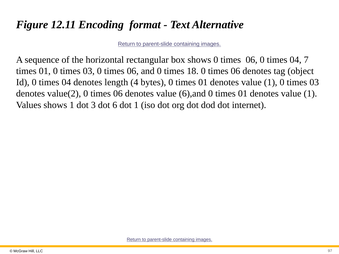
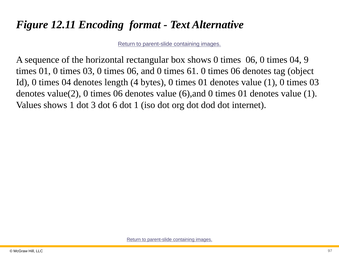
7: 7 -> 9
18: 18 -> 61
